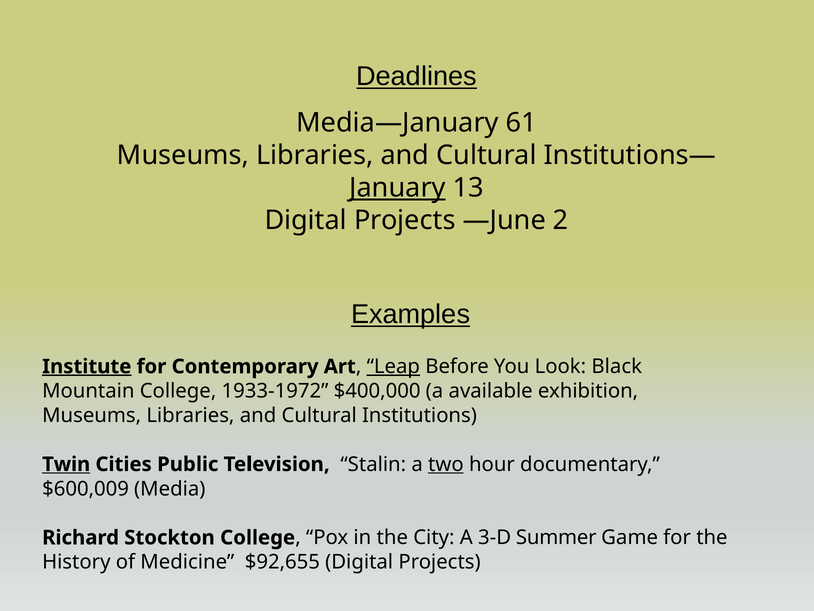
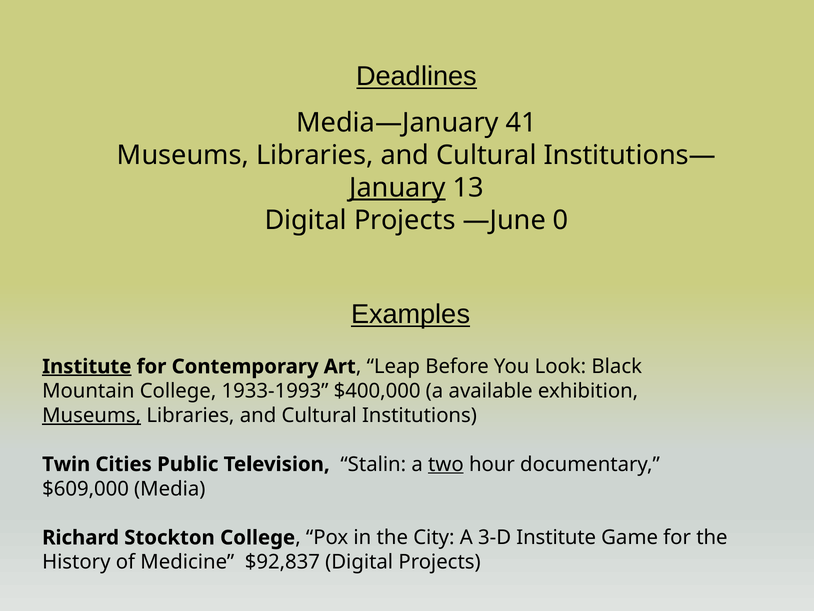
61: 61 -> 41
2: 2 -> 0
Leap underline: present -> none
1933-1972: 1933-1972 -> 1933-1993
Museums at (92, 415) underline: none -> present
Twin underline: present -> none
$600,009: $600,009 -> $609,000
3-D Summer: Summer -> Institute
$92,655: $92,655 -> $92,837
